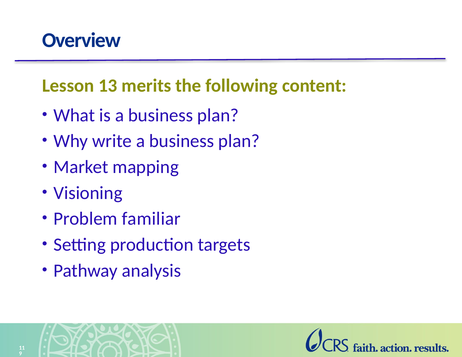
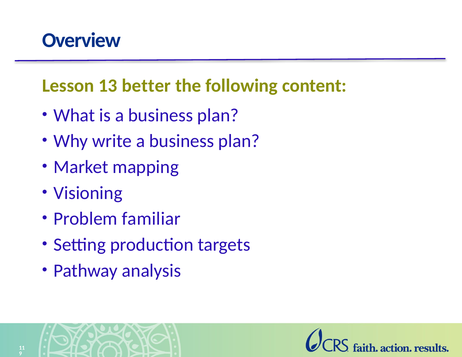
merits: merits -> better
